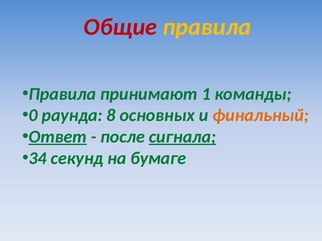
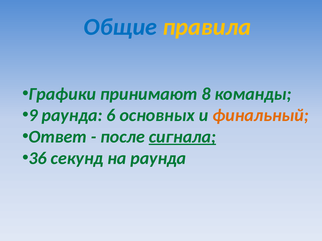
Общие colour: red -> blue
Правила at (62, 94): Правила -> Графики
1: 1 -> 8
0: 0 -> 9
8: 8 -> 6
Ответ underline: present -> none
34: 34 -> 36
на бумаге: бумаге -> раунда
